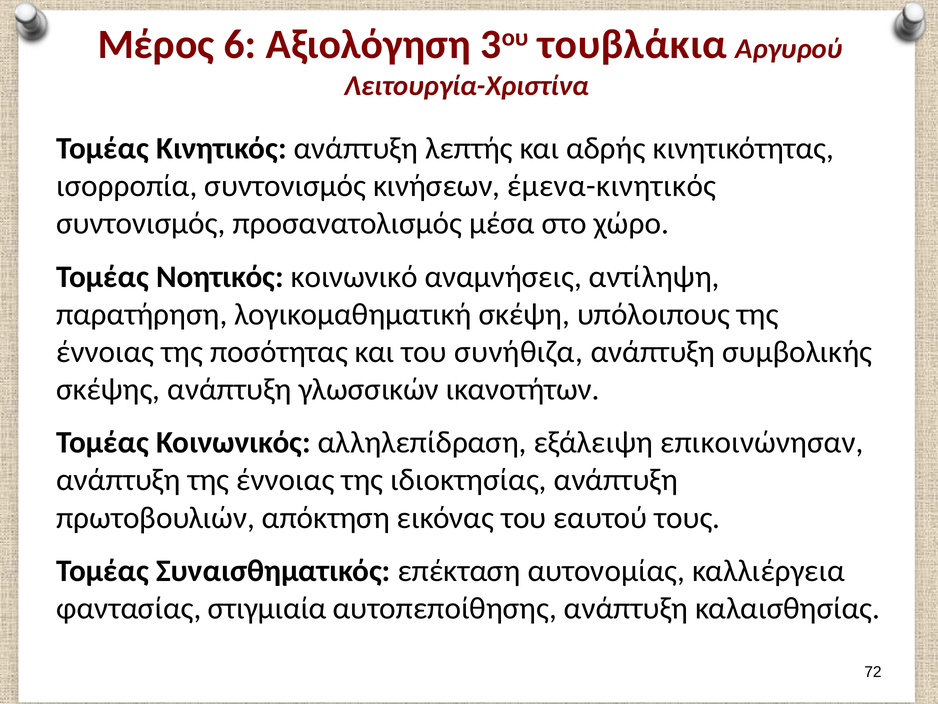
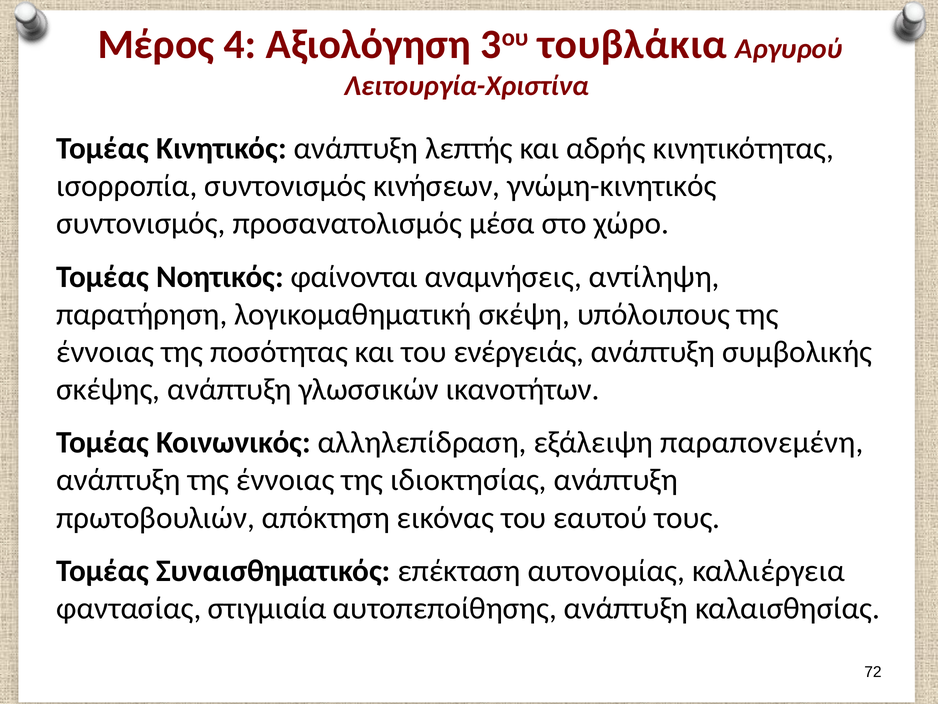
6: 6 -> 4
έμενα-κινητικός: έμενα-κινητικός -> γνώμη-κινητικός
κοινωνικό: κοινωνικό -> φαίνονται
συνήθιζα: συνήθιζα -> ενέργειάς
επικοινώνησαν: επικοινώνησαν -> παραπονεμένη
